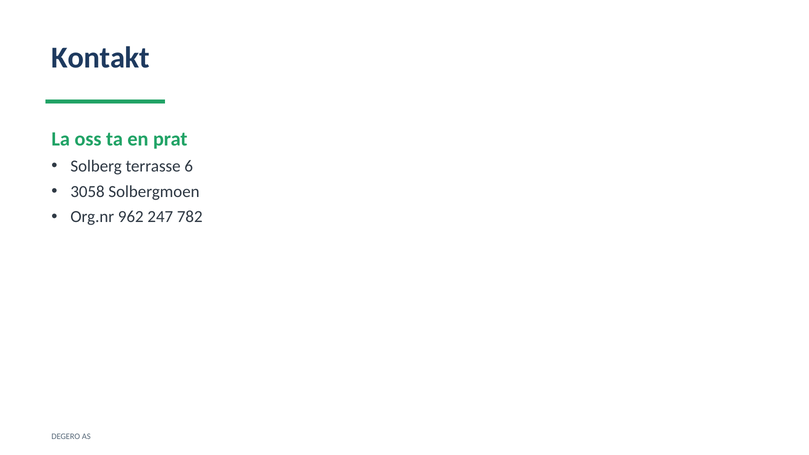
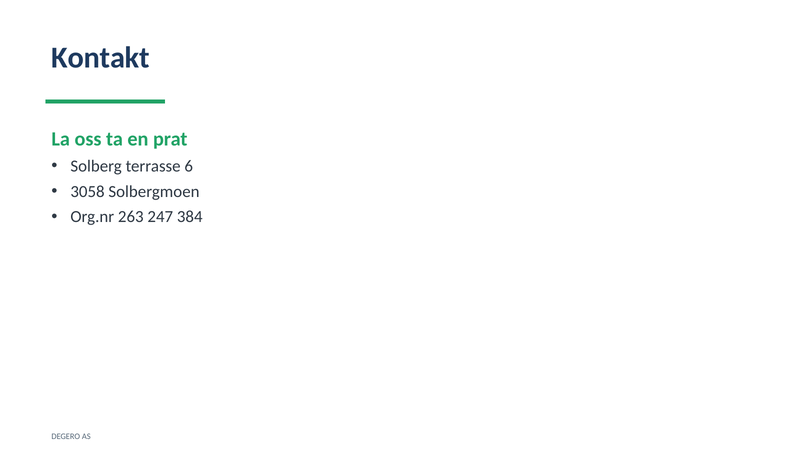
962: 962 -> 263
782: 782 -> 384
